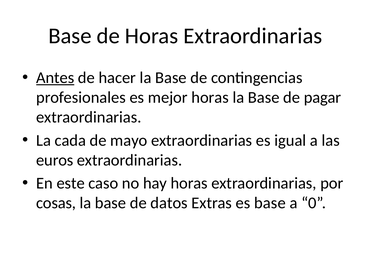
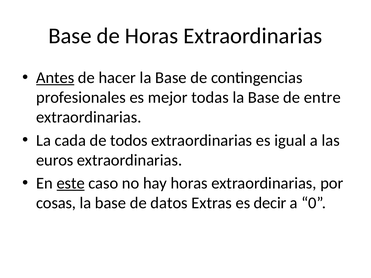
mejor horas: horas -> todas
pagar: pagar -> entre
mayo: mayo -> todos
este underline: none -> present
es base: base -> decir
